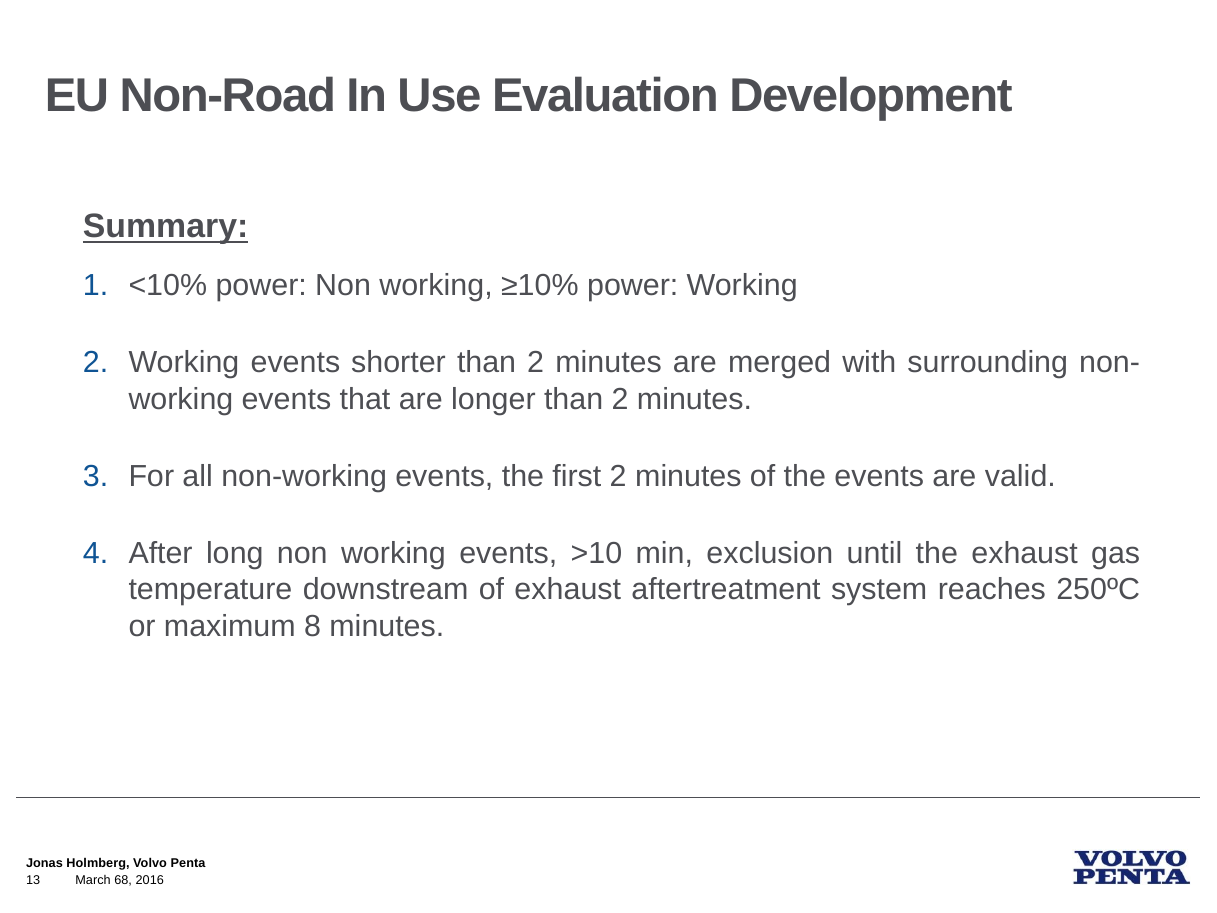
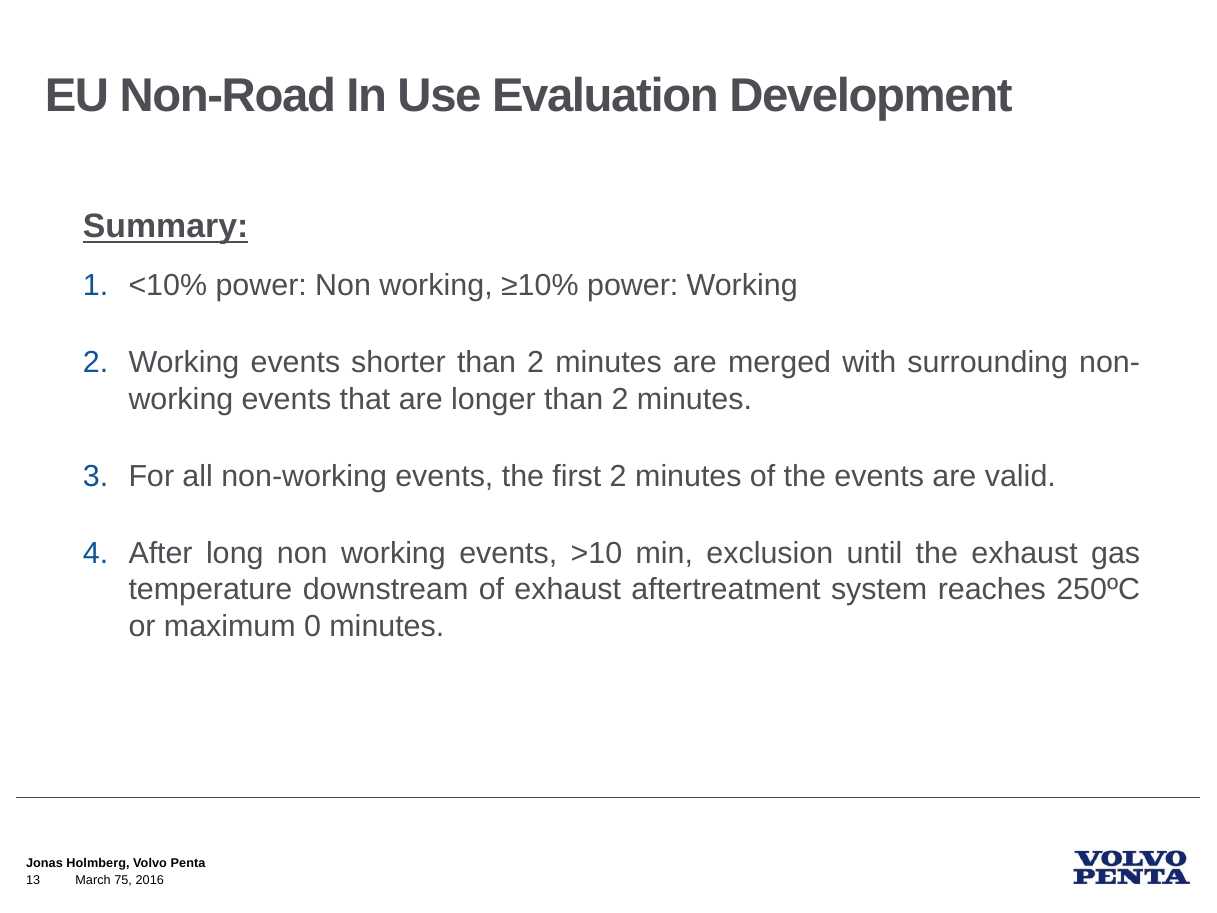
8: 8 -> 0
68: 68 -> 75
